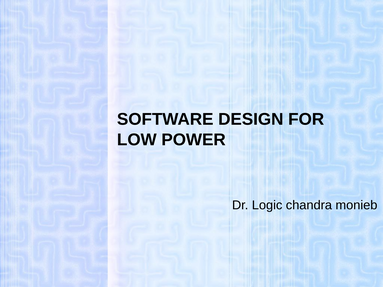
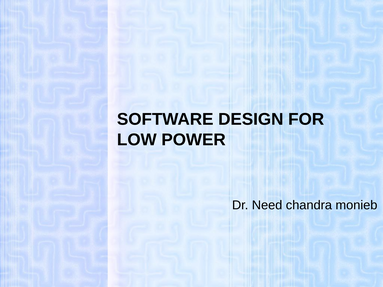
Logic: Logic -> Need
